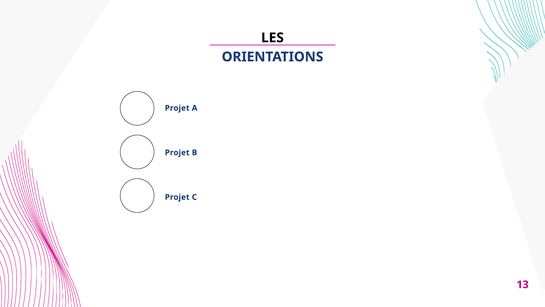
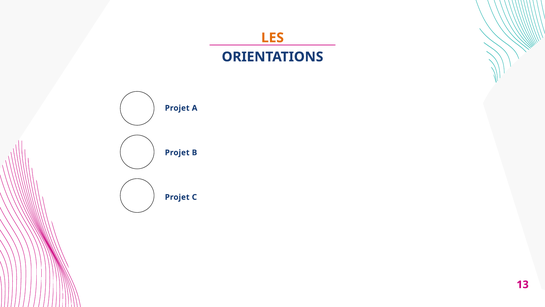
LES colour: black -> orange
